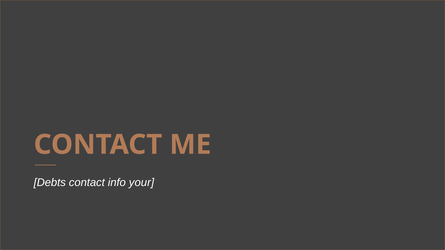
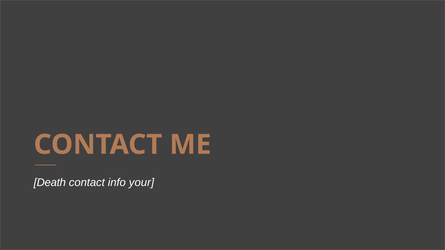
Debts: Debts -> Death
